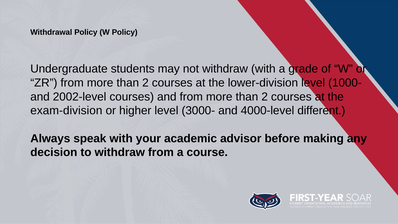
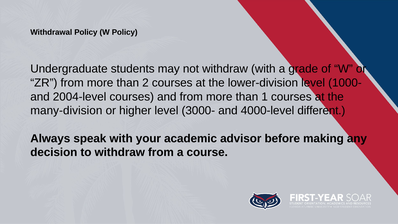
2002-level: 2002-level -> 2004-level
2 at (265, 97): 2 -> 1
exam-division: exam-division -> many-division
